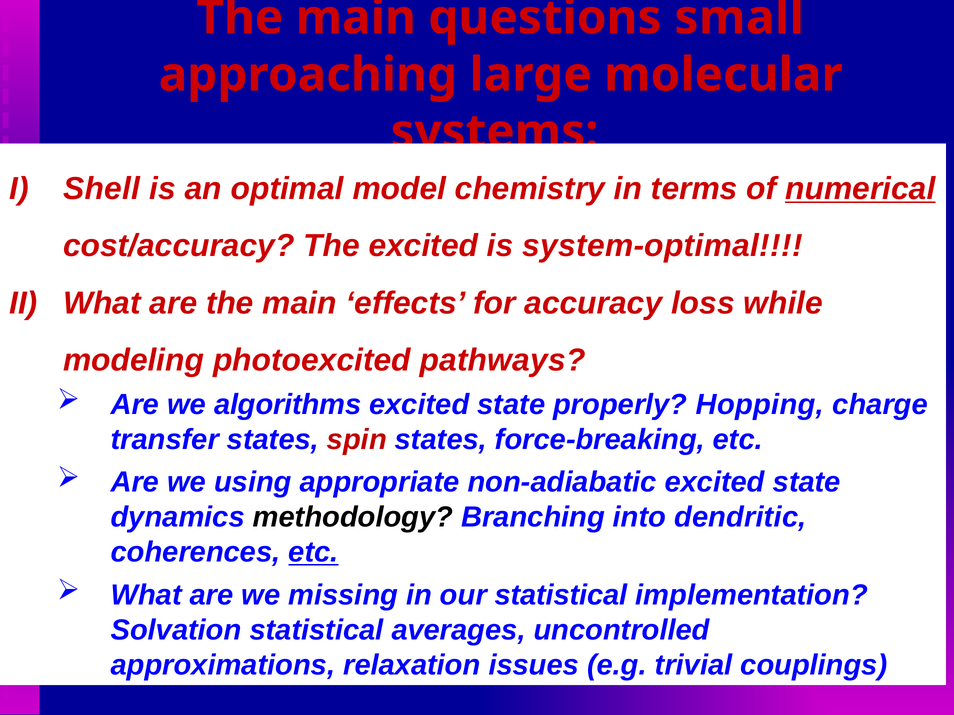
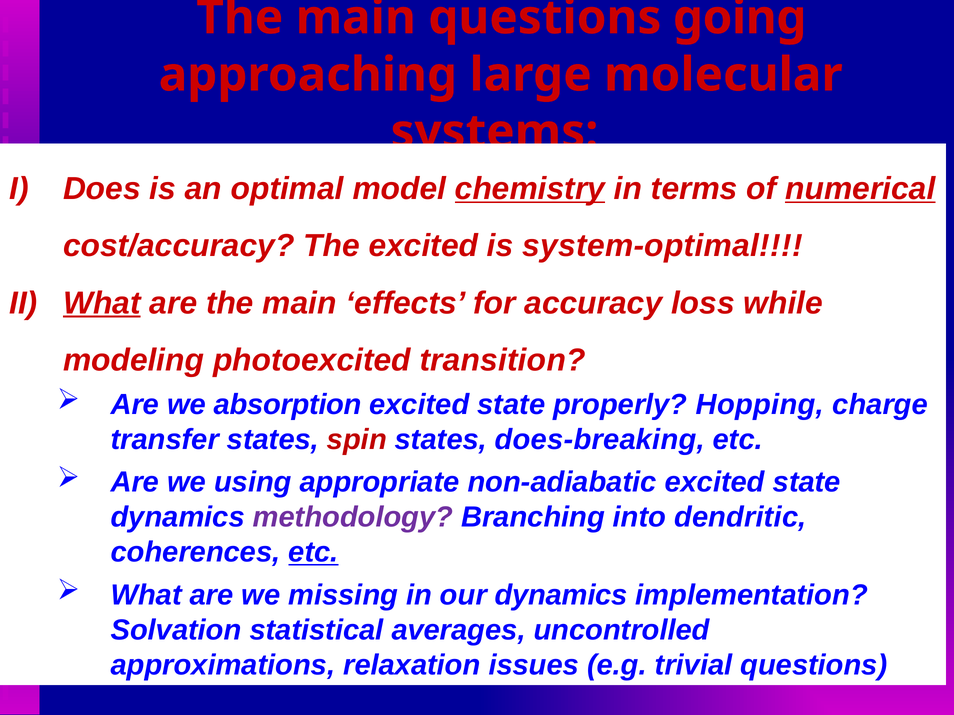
small: small -> going
Shell: Shell -> Does
chemistry underline: none -> present
What at (102, 303) underline: none -> present
pathways: pathways -> transition
algorithms: algorithms -> absorption
force-breaking: force-breaking -> does-breaking
methodology colour: black -> purple
our statistical: statistical -> dynamics
trivial couplings: couplings -> questions
